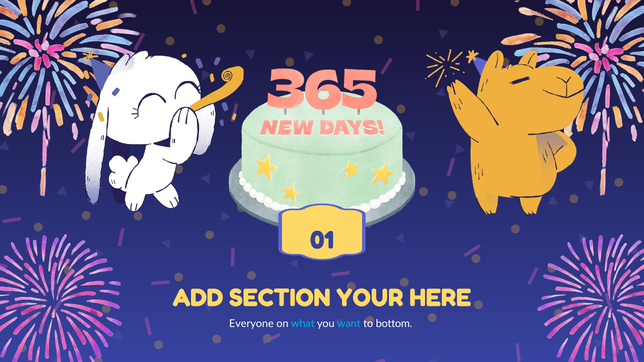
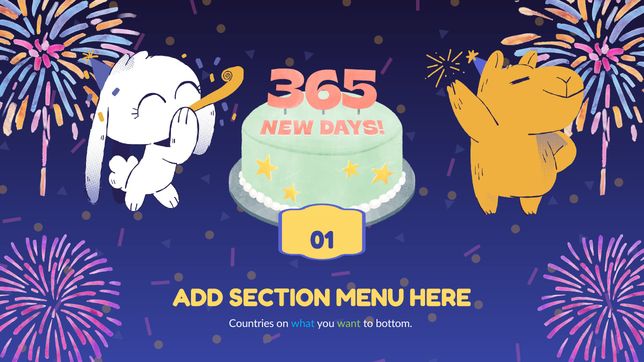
YOUR: YOUR -> MENU
Everyone: Everyone -> Countries
want colour: light blue -> light green
